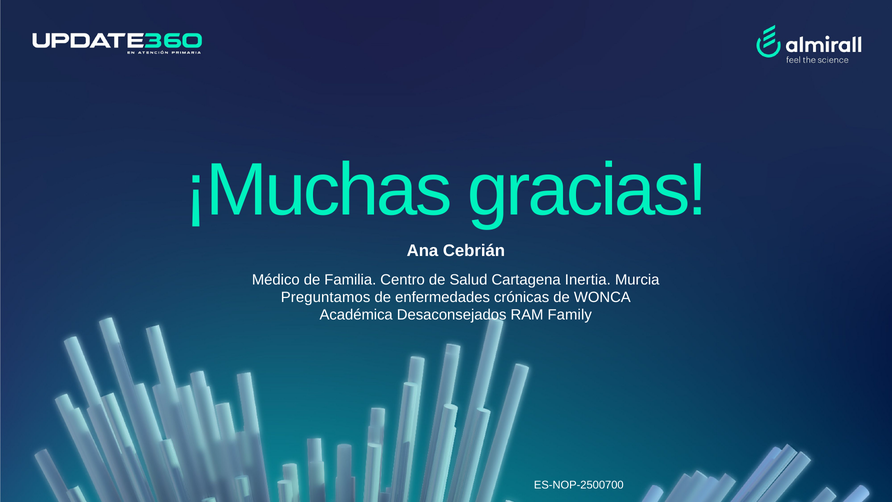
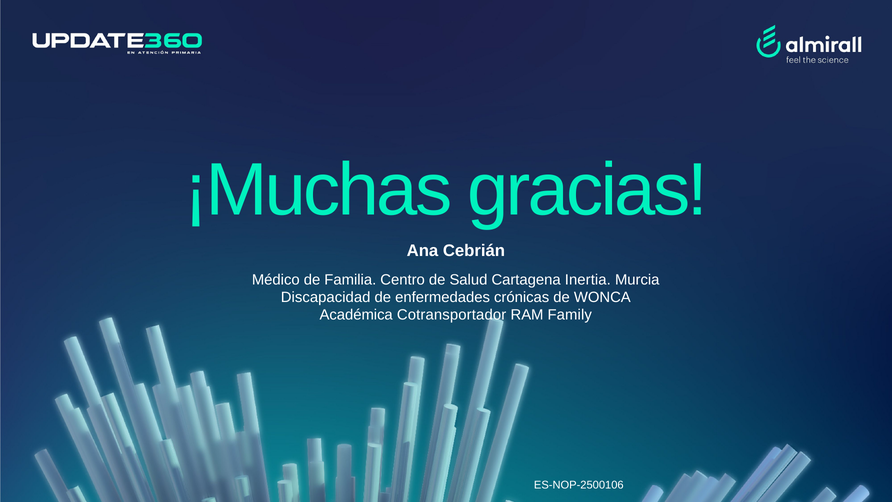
Preguntamos: Preguntamos -> Discapacidad
Desaconsejados: Desaconsejados -> Cotransportador
ES-NOP-2500700: ES-NOP-2500700 -> ES-NOP-2500106
